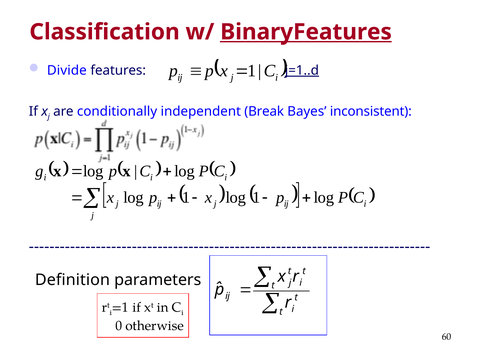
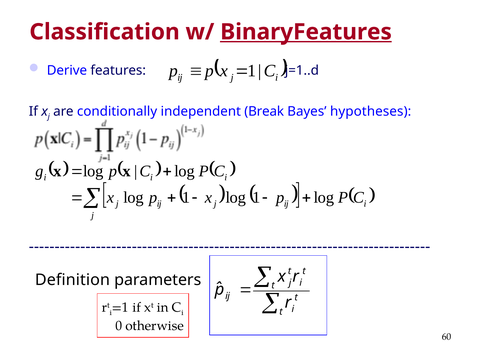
Divide: Divide -> Derive
j=1..d underline: present -> none
inconsistent: inconsistent -> hypotheses
